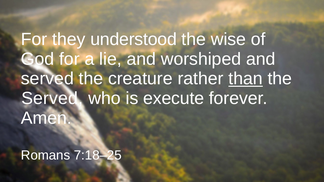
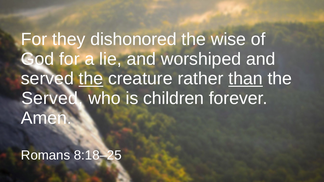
understood: understood -> dishonored
the at (91, 79) underline: none -> present
execute: execute -> children
7:18–25: 7:18–25 -> 8:18–25
